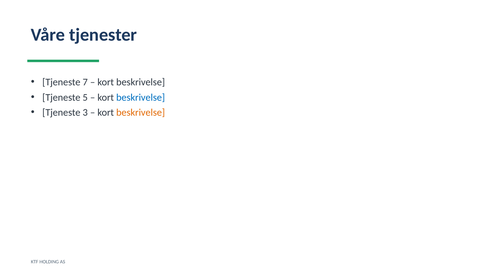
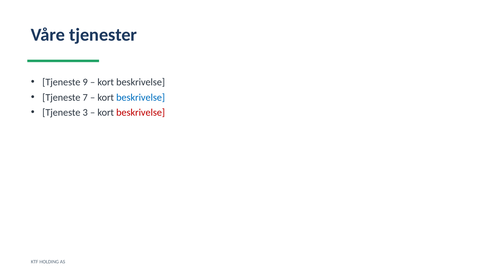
7: 7 -> 9
5: 5 -> 7
beskrivelse at (141, 113) colour: orange -> red
